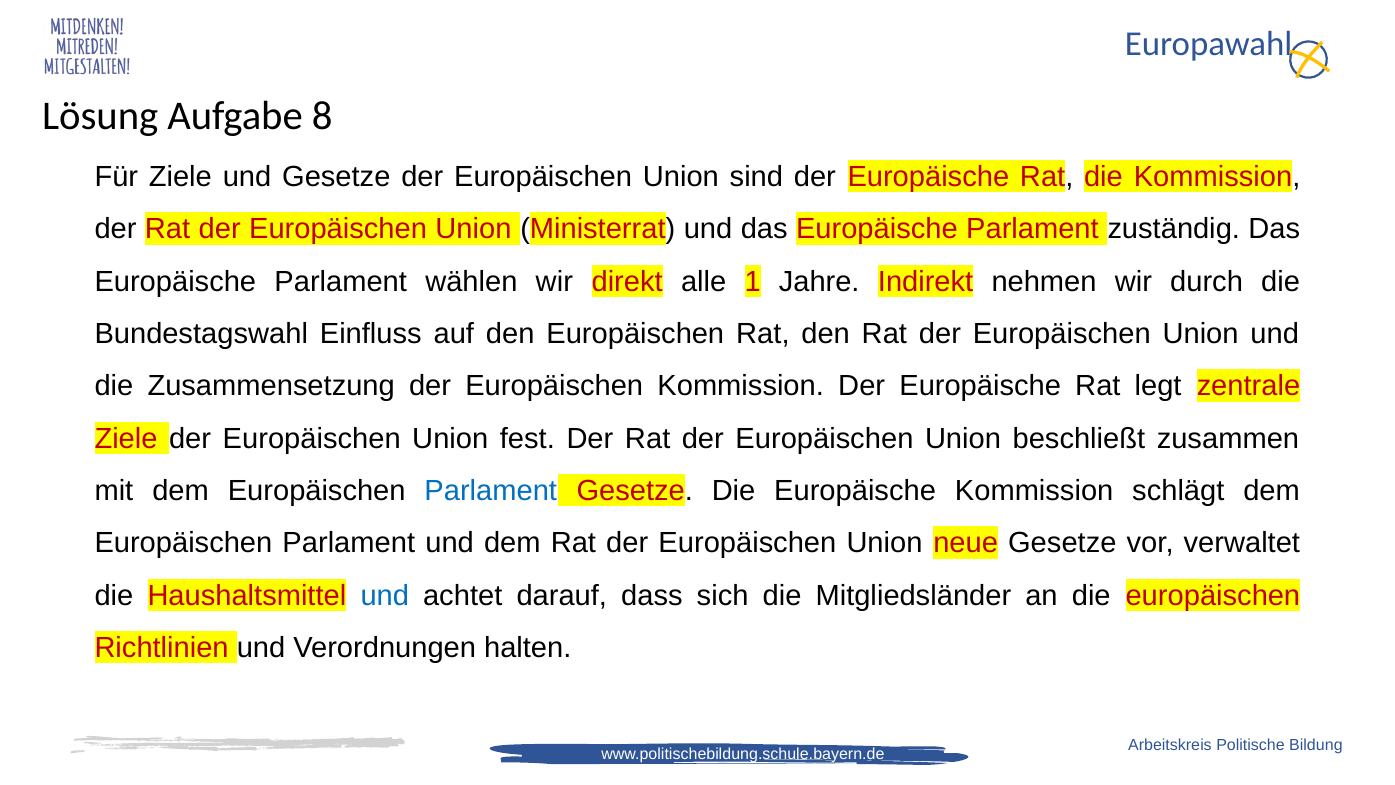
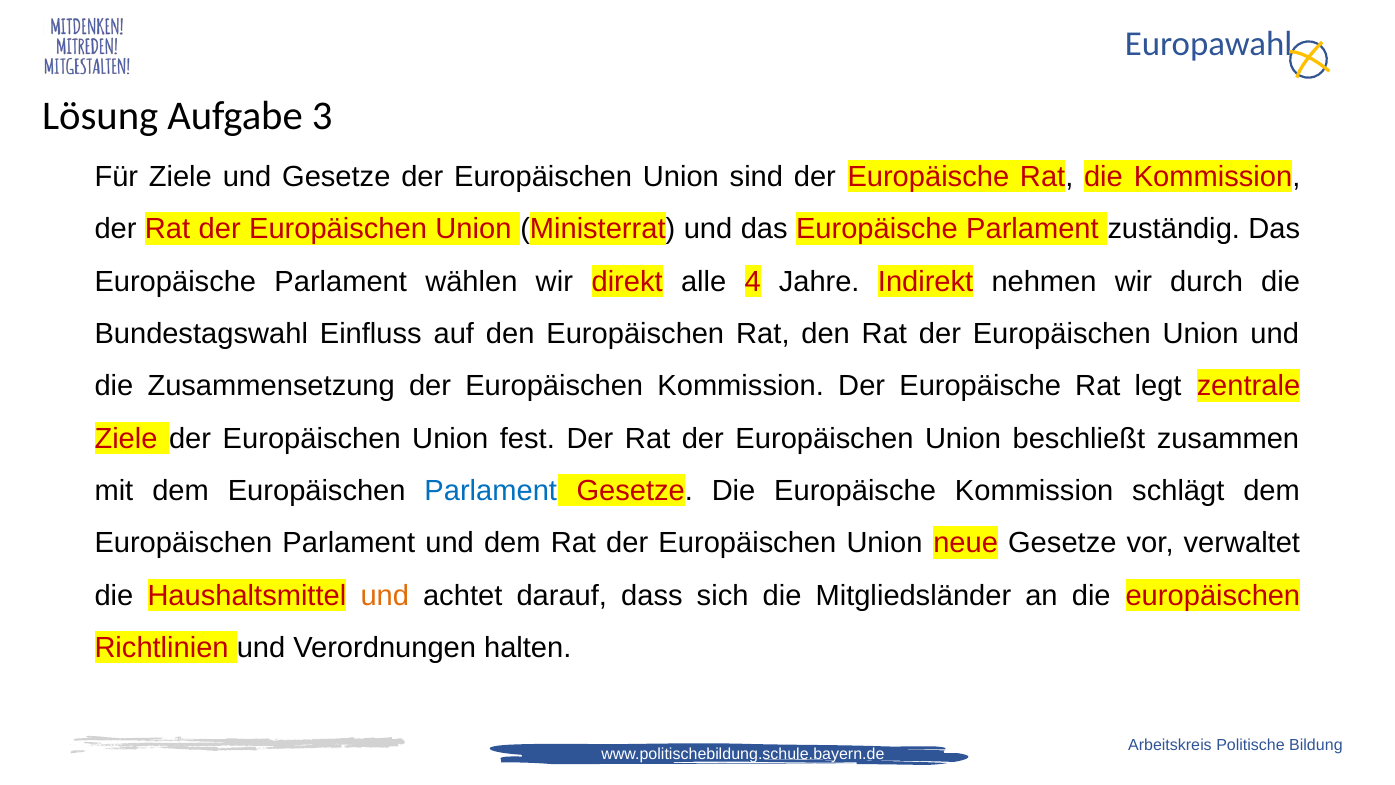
8: 8 -> 3
1: 1 -> 4
und at (385, 595) colour: blue -> orange
